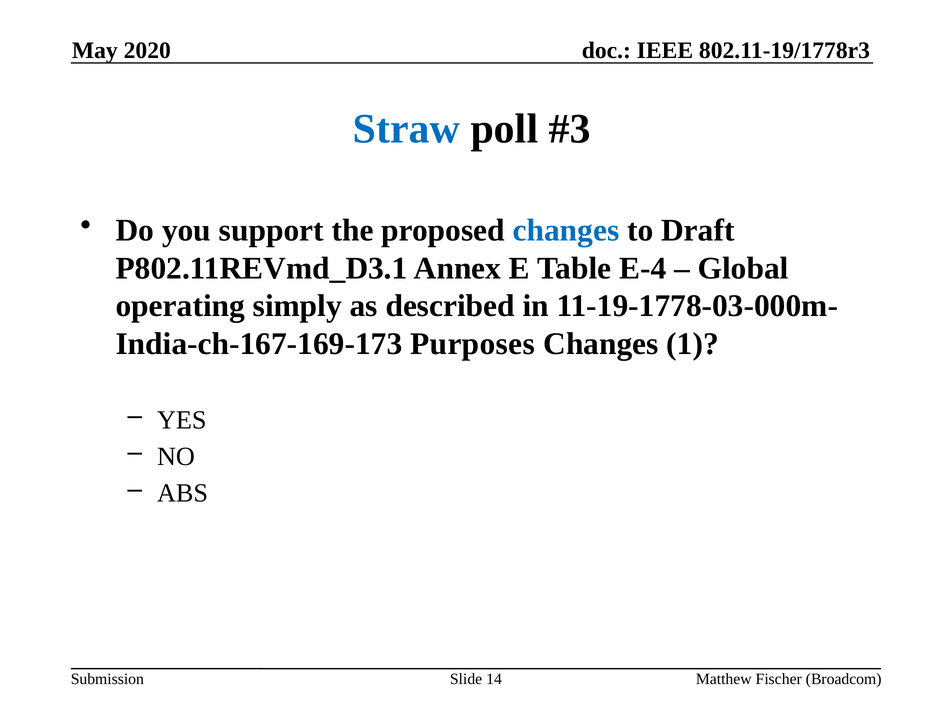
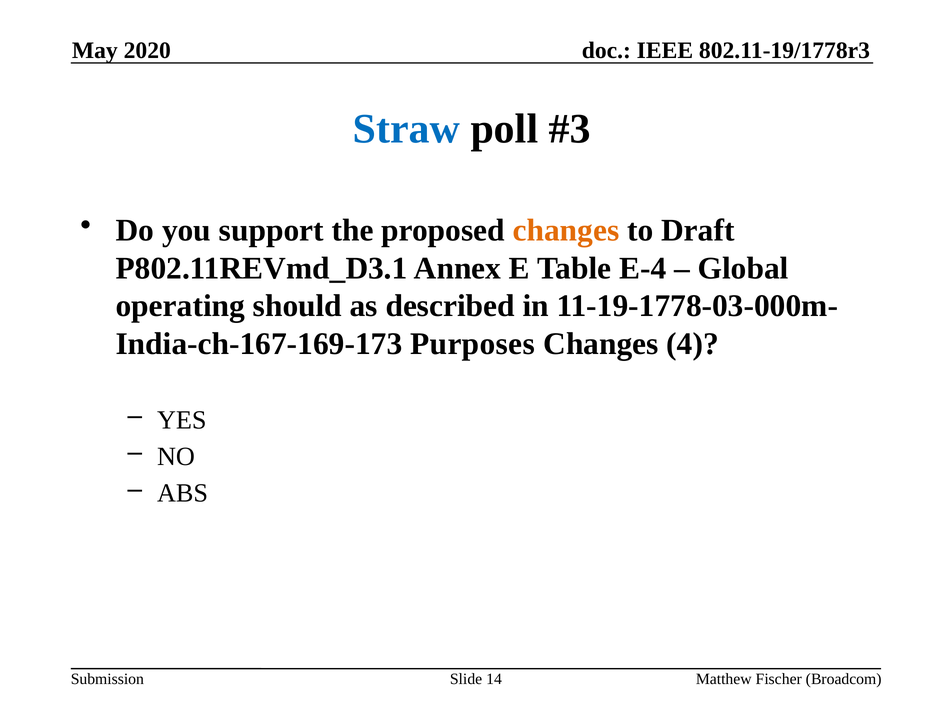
changes at (566, 230) colour: blue -> orange
simply: simply -> should
1: 1 -> 4
